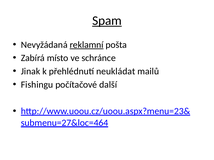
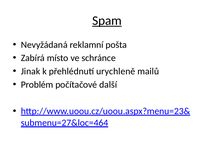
reklamní underline: present -> none
neukládat: neukládat -> urychleně
Fishingu: Fishingu -> Problém
